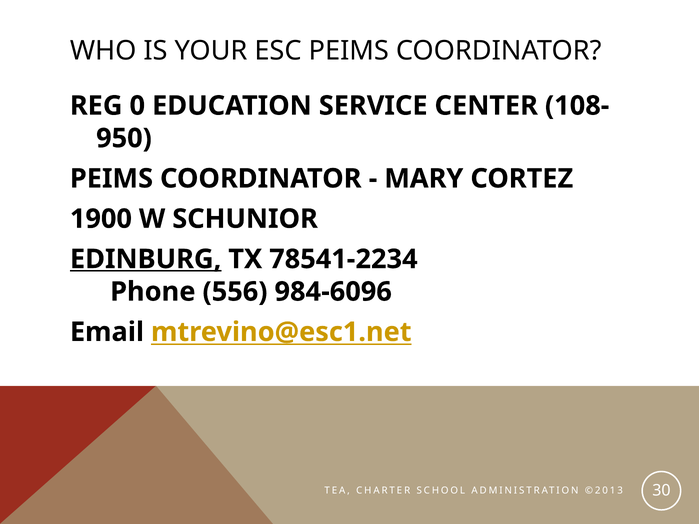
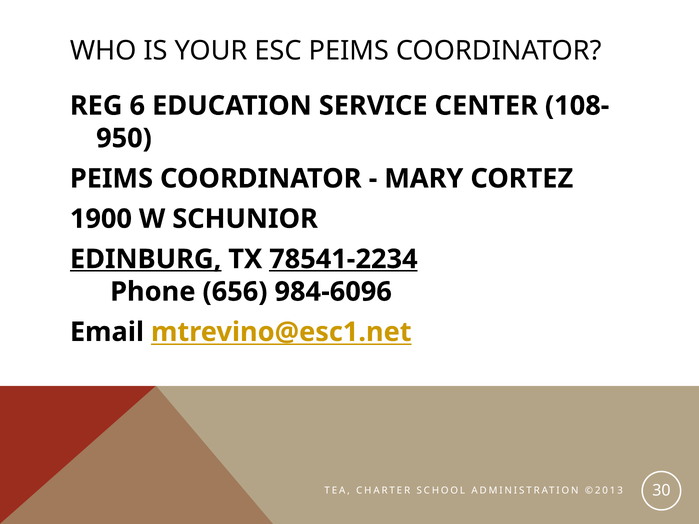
0: 0 -> 6
78541-2234 underline: none -> present
556: 556 -> 656
